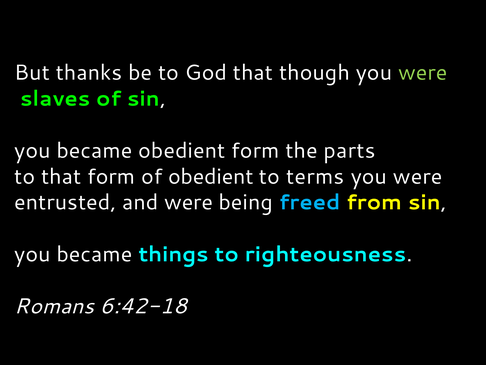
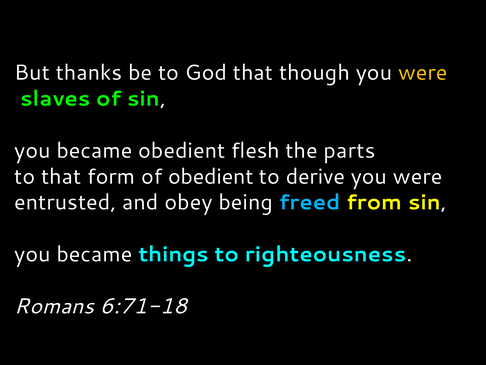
were at (423, 73) colour: light green -> yellow
obedient form: form -> flesh
terms: terms -> derive
and were: were -> obey
6:42-18: 6:42-18 -> 6:71-18
